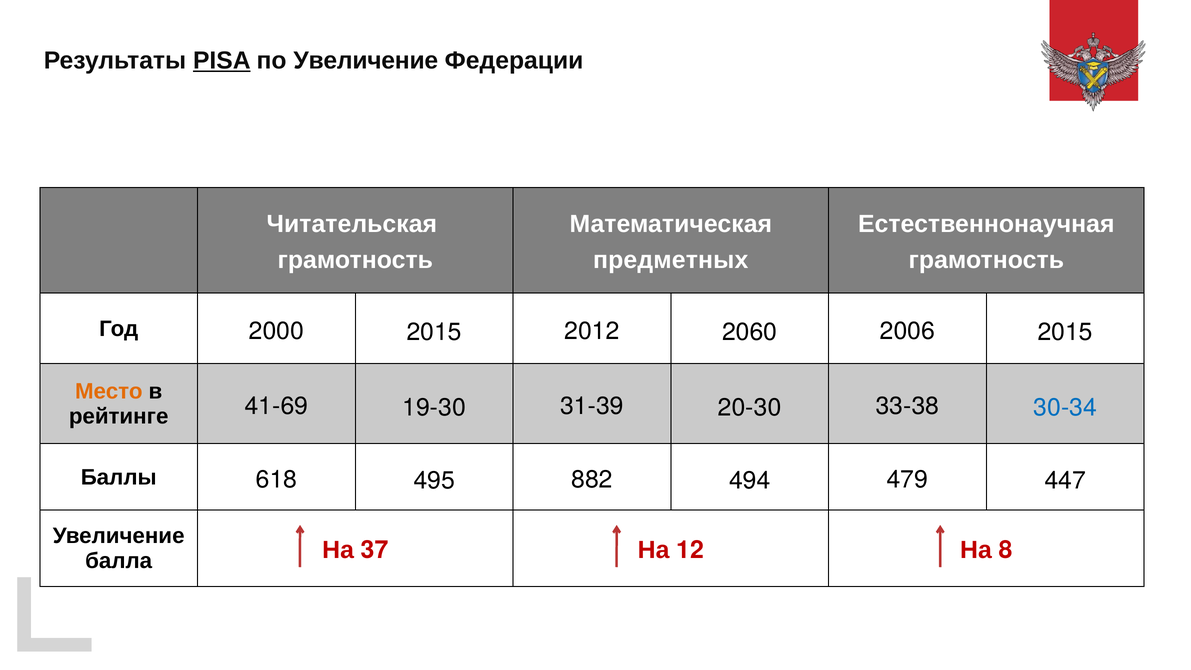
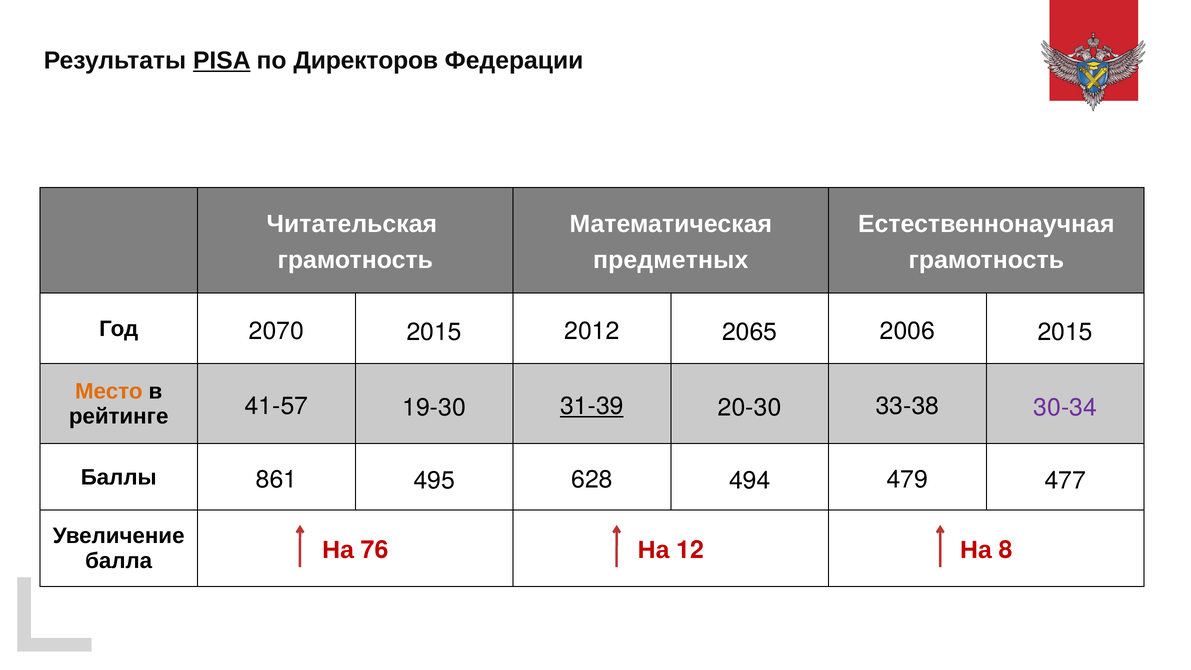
по Увеличение: Увеличение -> Директоров
2000: 2000 -> 2070
2060: 2060 -> 2065
41-69: 41-69 -> 41-57
31-39 underline: none -> present
30-34 colour: blue -> purple
618: 618 -> 861
882: 882 -> 628
447: 447 -> 477
37: 37 -> 76
